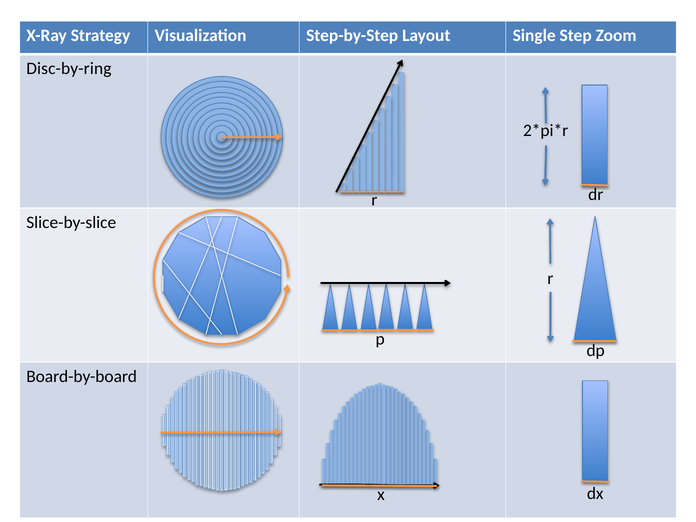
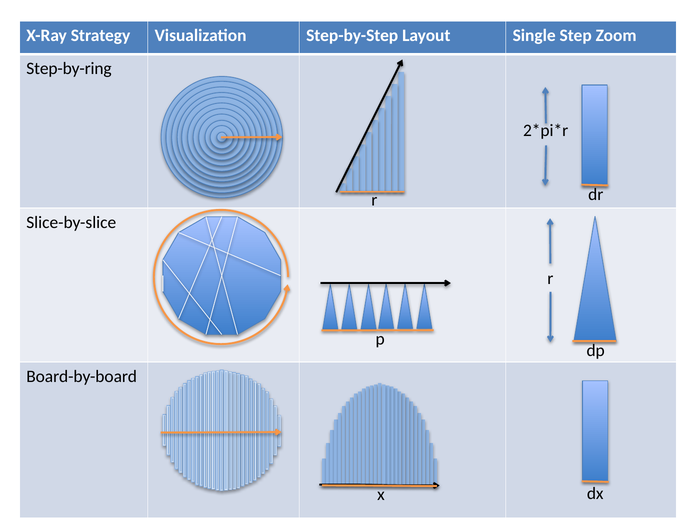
Disc-by-ring: Disc-by-ring -> Step-by-ring
